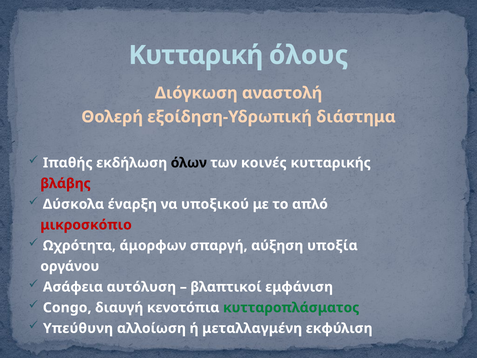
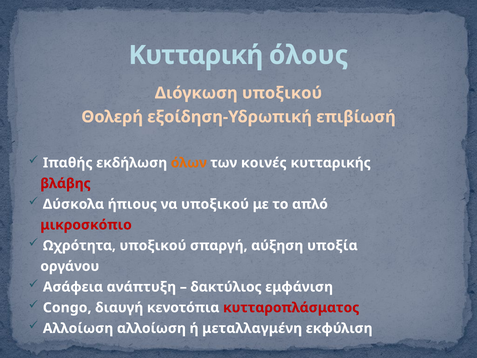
Διόγκωση αναστολή: αναστολή -> υποξικού
διάστημα: διάστημα -> επιβίωσή
όλων colour: black -> orange
έναρξη: έναρξη -> ήπιους
Ωχρότητα άμορφων: άμορφων -> υποξικού
αυτόλυση: αυτόλυση -> ανάπτυξη
βλαπτικοί: βλαπτικοί -> δακτύλιος
κυτταροπλάσματος colour: green -> red
Υπεύθυνη at (78, 328): Υπεύθυνη -> Αλλοίωση
